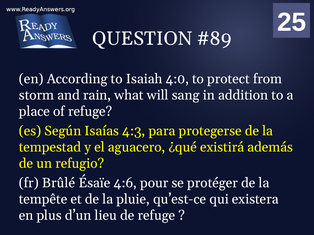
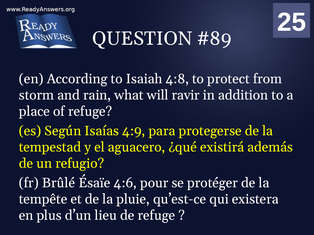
4:0: 4:0 -> 4:8
sang: sang -> ravir
4:3: 4:3 -> 4:9
